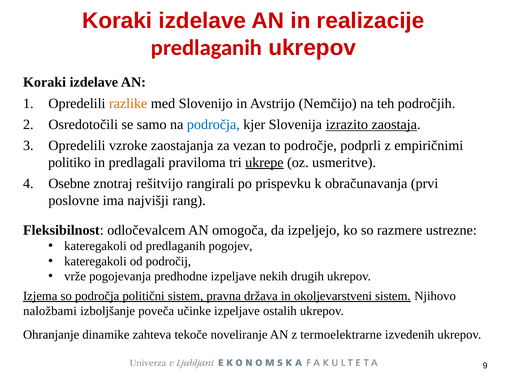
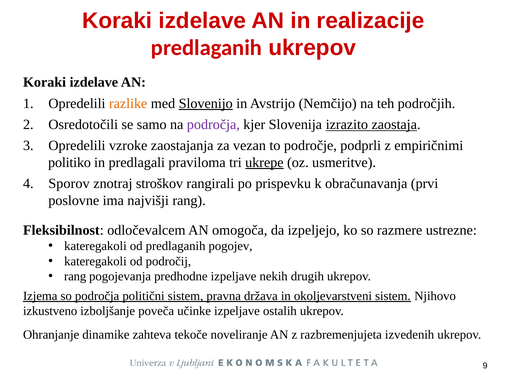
Slovenijo underline: none -> present
področja at (213, 125) colour: blue -> purple
Osebne: Osebne -> Sporov
rešitvijo: rešitvijo -> stroškov
vrže at (75, 277): vrže -> rang
naložbami: naložbami -> izkustveno
termoelektrarne: termoelektrarne -> razbremenjujeta
